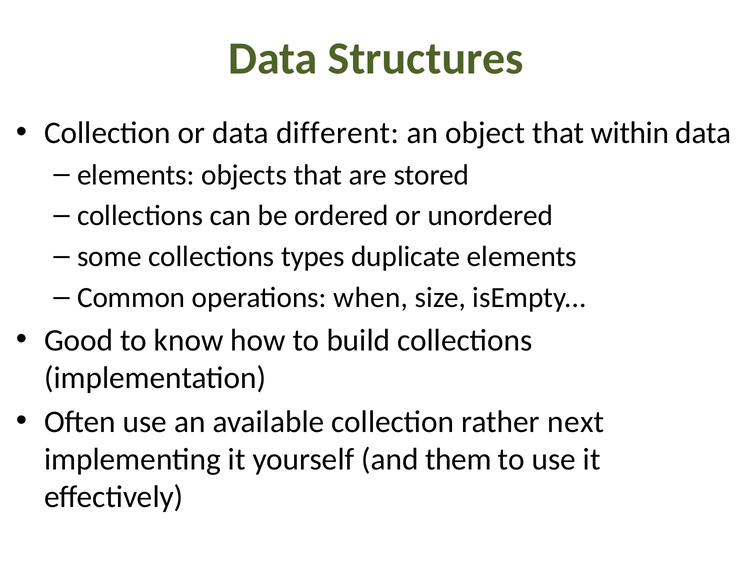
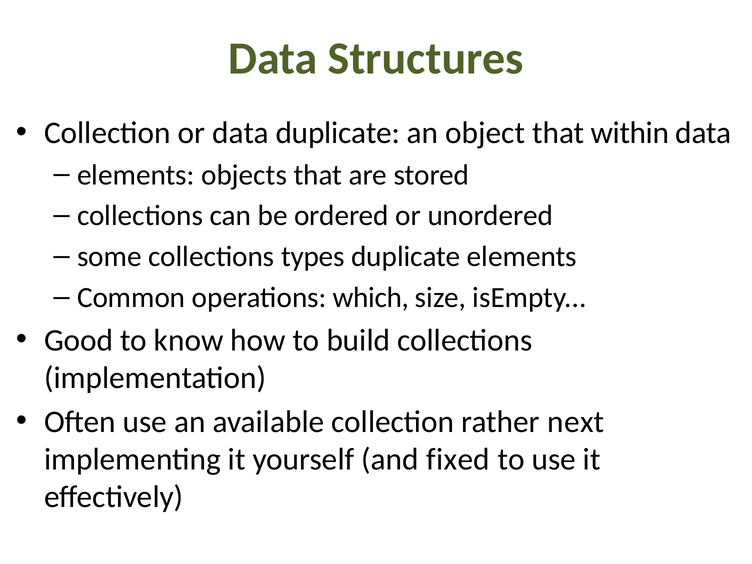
data different: different -> duplicate
when: when -> which
them: them -> fixed
